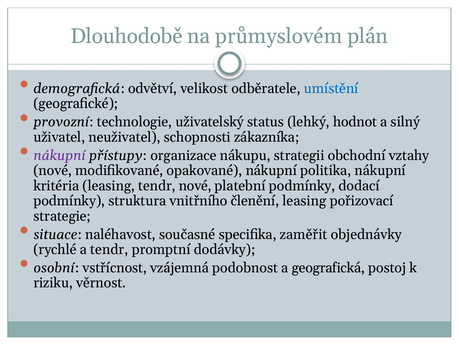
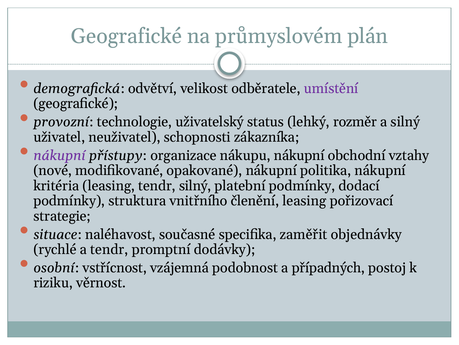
Dlouhodobě at (127, 36): Dlouhodobě -> Geografické
umístění colour: blue -> purple
hodnot: hodnot -> rozměr
nákupu strategii: strategii -> nákupní
tendr nové: nové -> silný
geografická: geografická -> případných
